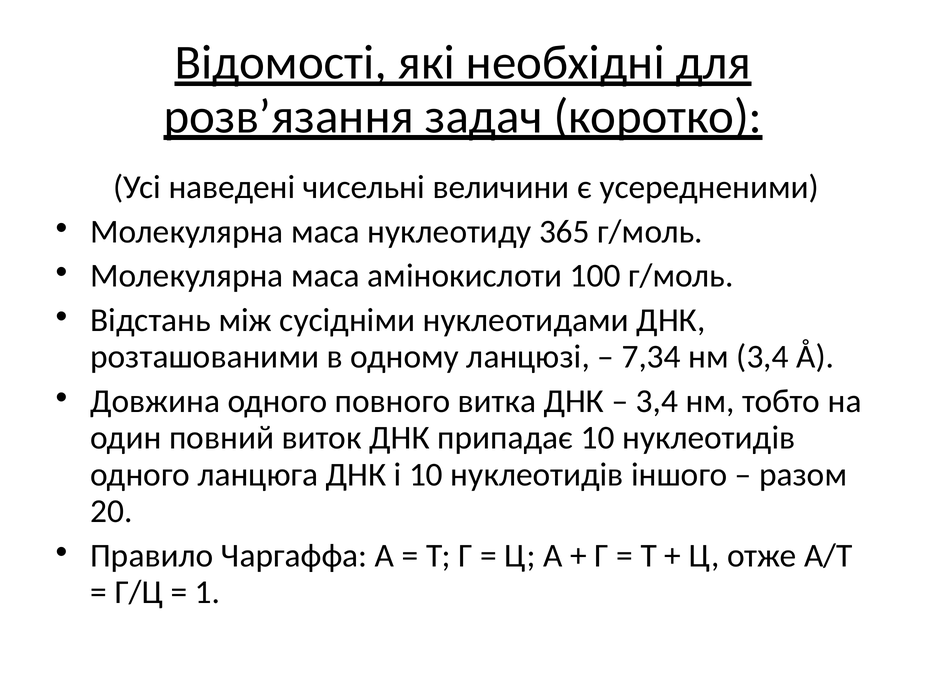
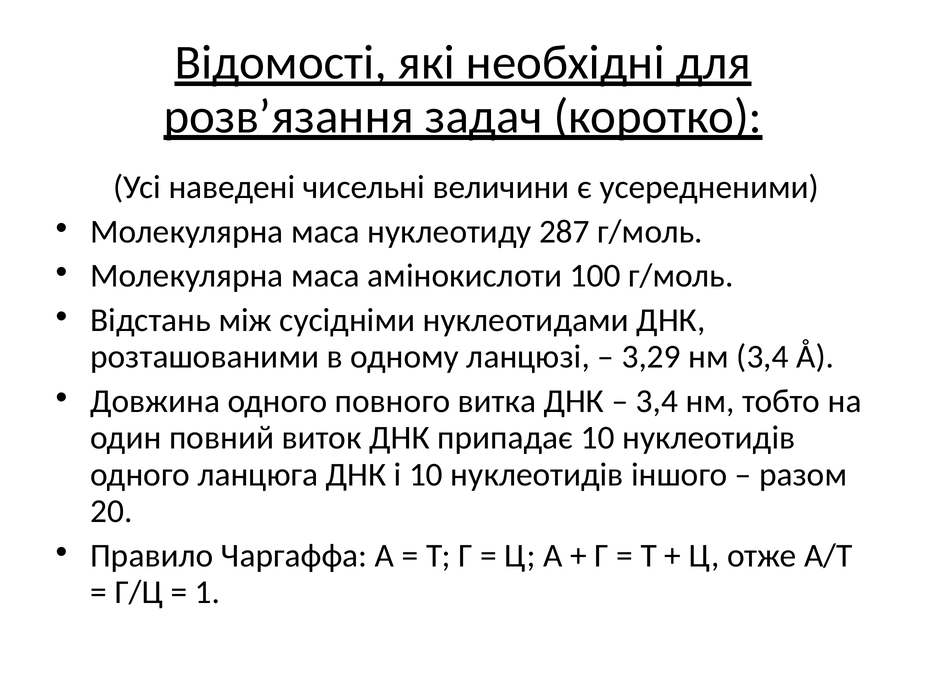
365: 365 -> 287
7,34: 7,34 -> 3,29
